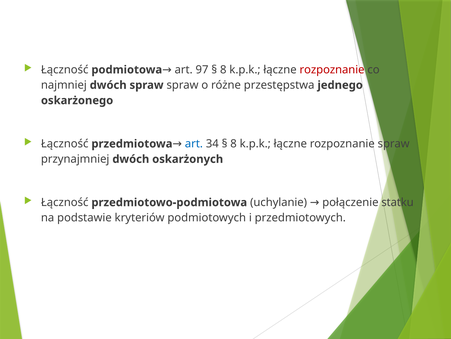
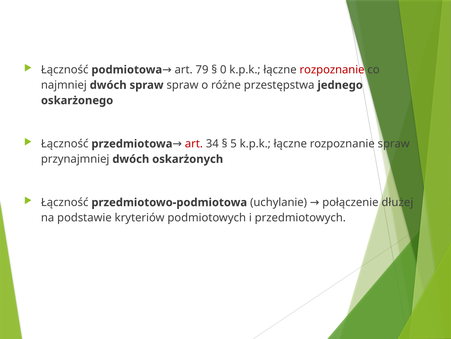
97: 97 -> 79
8 at (223, 70): 8 -> 0
art at (194, 143) colour: blue -> red
8 at (234, 143): 8 -> 5
statku: statku -> dłużej
